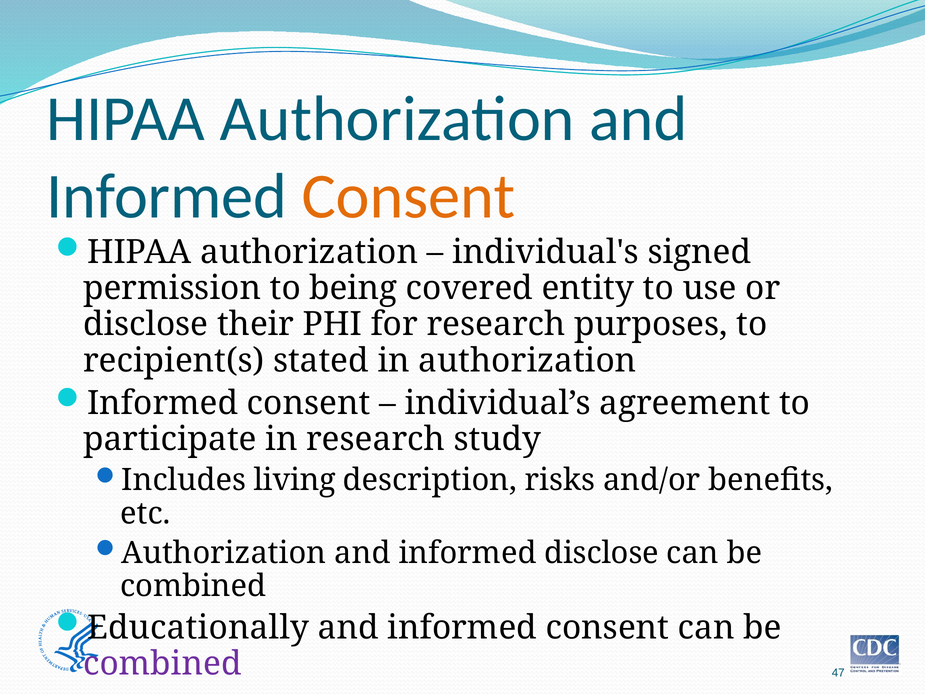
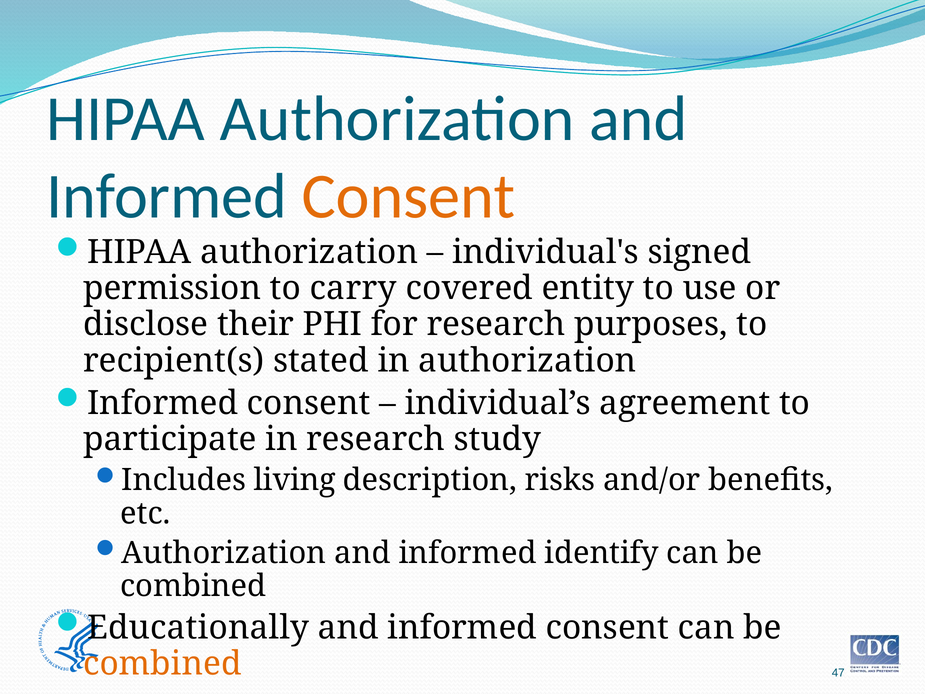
being: being -> carry
informed disclose: disclose -> identify
combined at (162, 663) colour: purple -> orange
